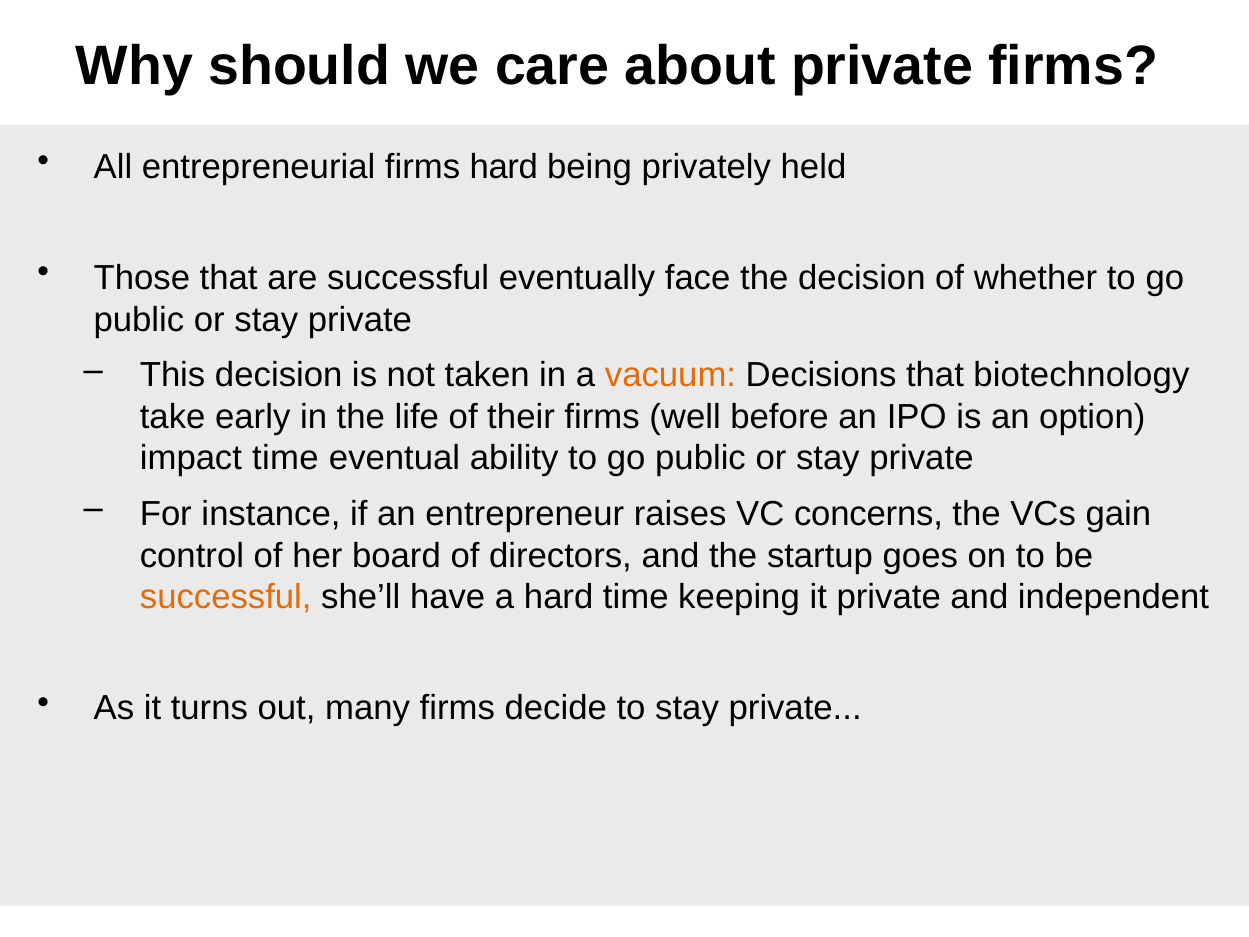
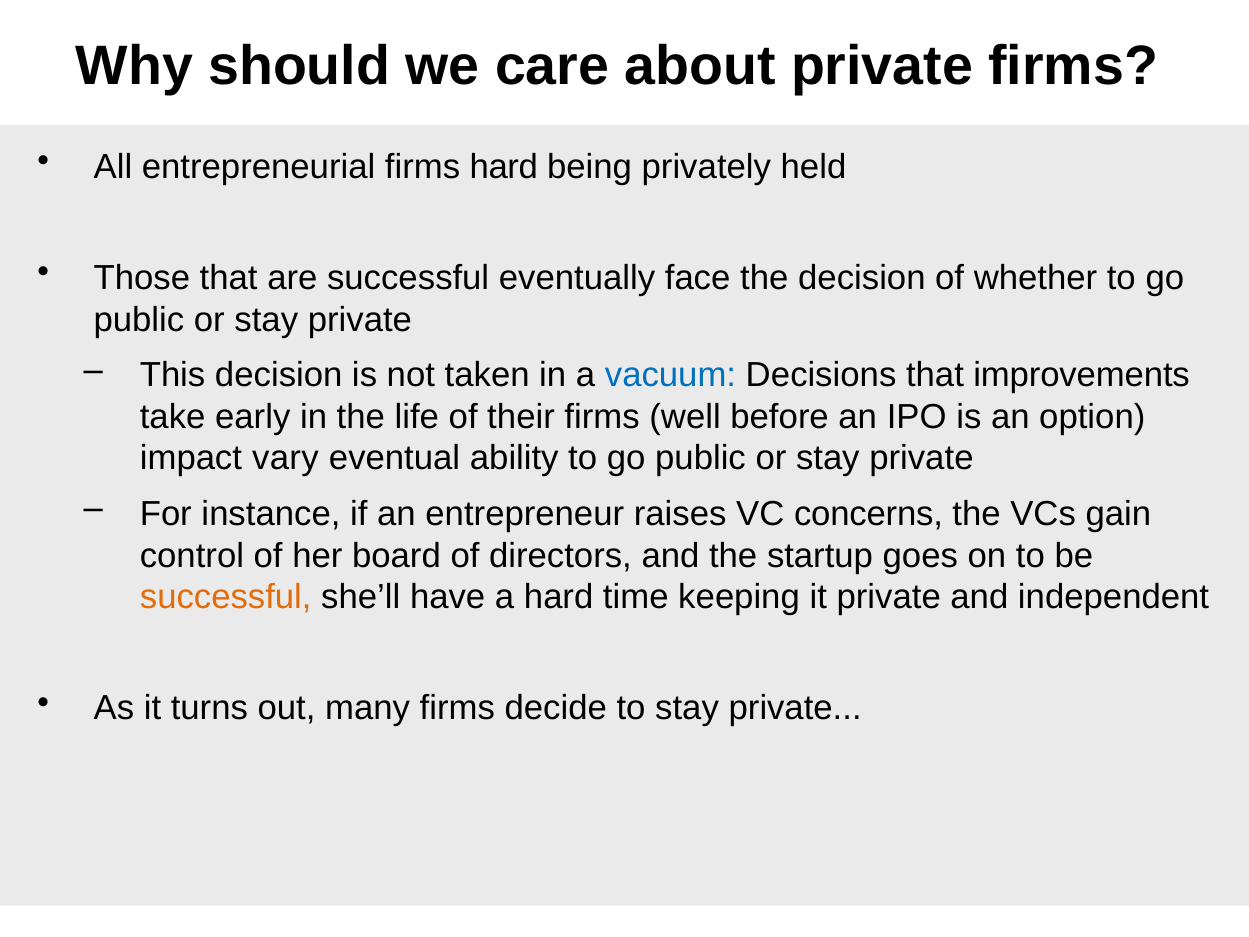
vacuum colour: orange -> blue
biotechnology: biotechnology -> improvements
impact time: time -> vary
